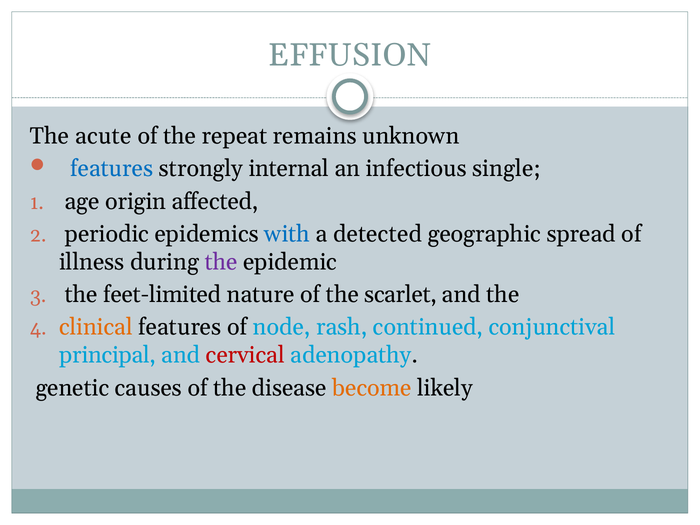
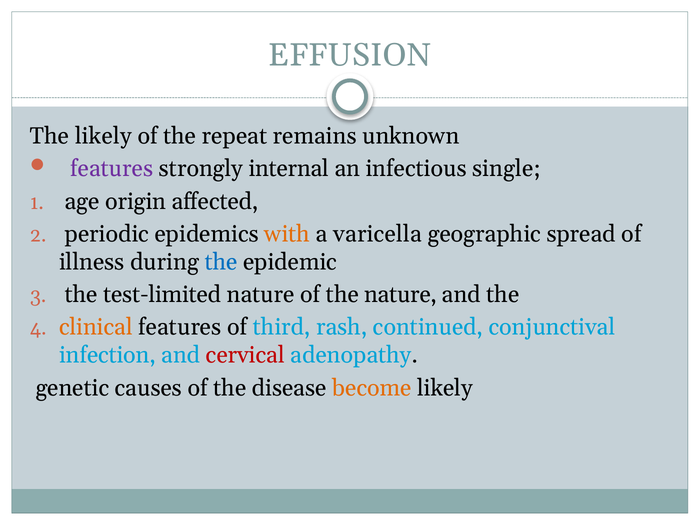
The acute: acute -> likely
features at (112, 169) colour: blue -> purple
with colour: blue -> orange
detected: detected -> varicella
the at (221, 262) colour: purple -> blue
feet-limited: feet-limited -> test-limited
the scarlet: scarlet -> nature
node: node -> third
principal: principal -> infection
